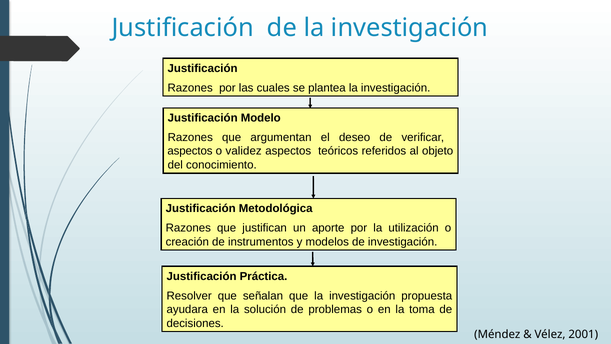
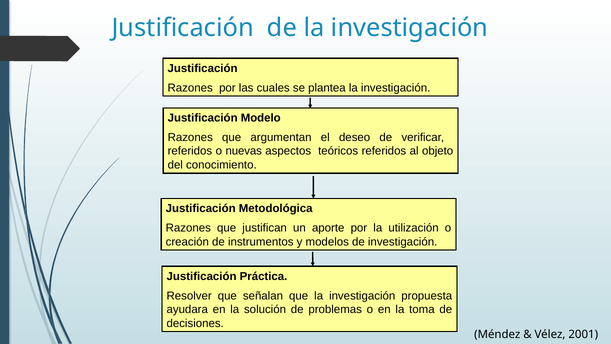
aspectos at (190, 151): aspectos -> referidos
validez: validez -> nuevas
